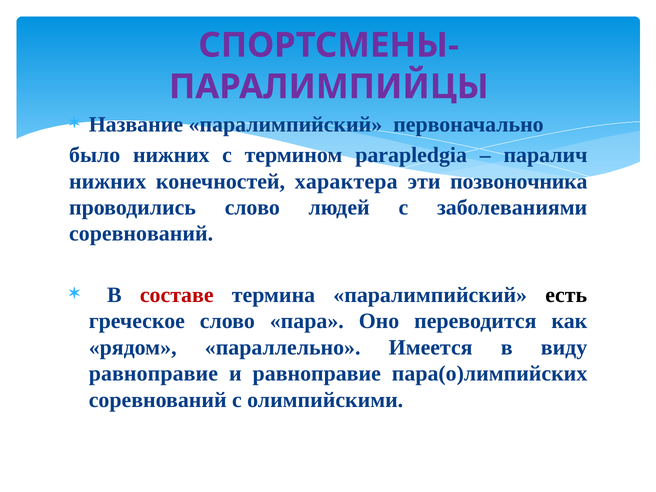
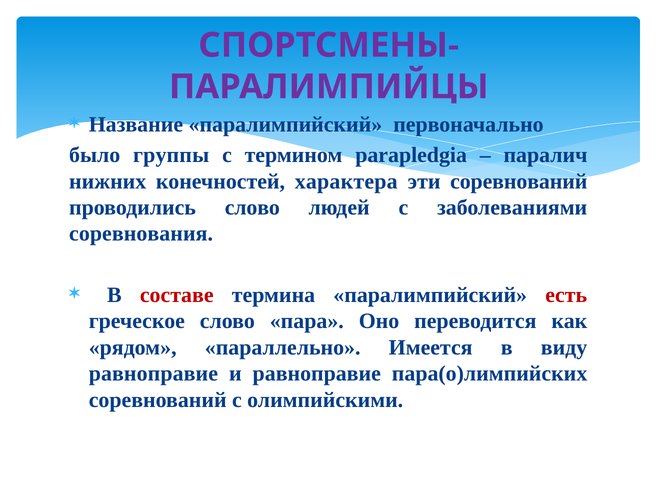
было нижних: нижних -> группы
эти позвоночника: позвоночника -> соревнований
соревнований at (141, 234): соревнований -> соревнования
есть colour: black -> red
